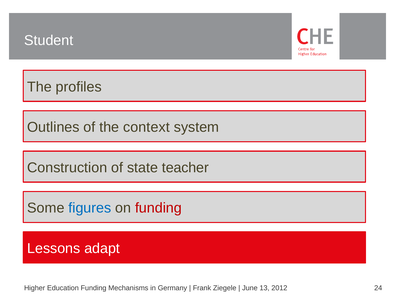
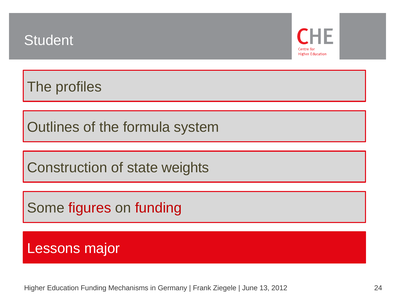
context: context -> formula
teacher: teacher -> weights
figures colour: blue -> red
adapt: adapt -> major
